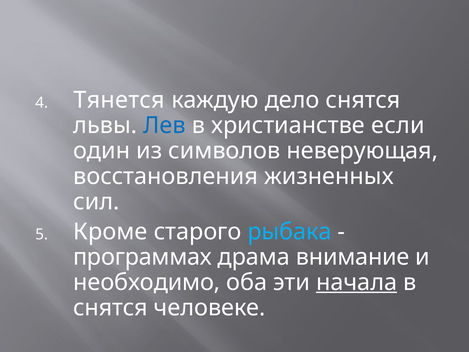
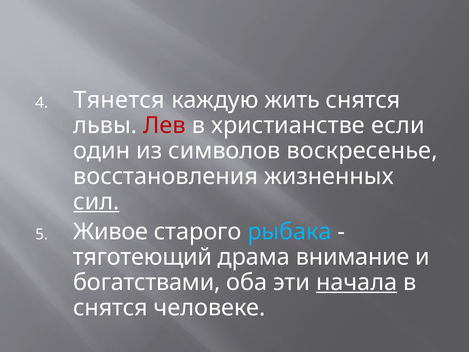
дело: дело -> жить
Лев colour: blue -> red
неверующая: неверующая -> воскресенье
сил underline: none -> present
Кроме: Кроме -> Живое
программах: программах -> тяготеющий
необходимо: необходимо -> богатствами
